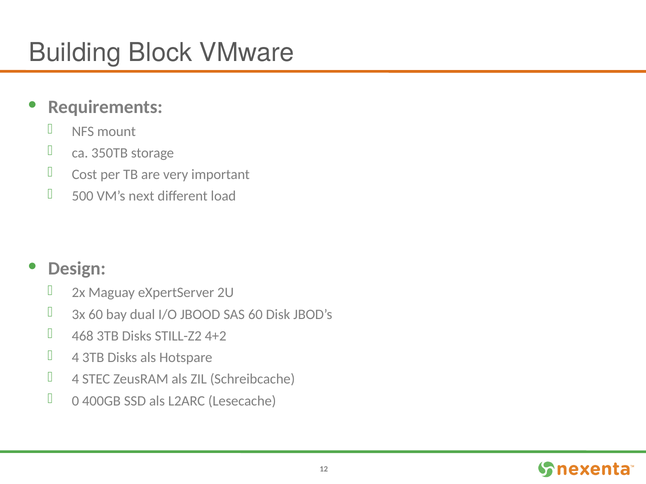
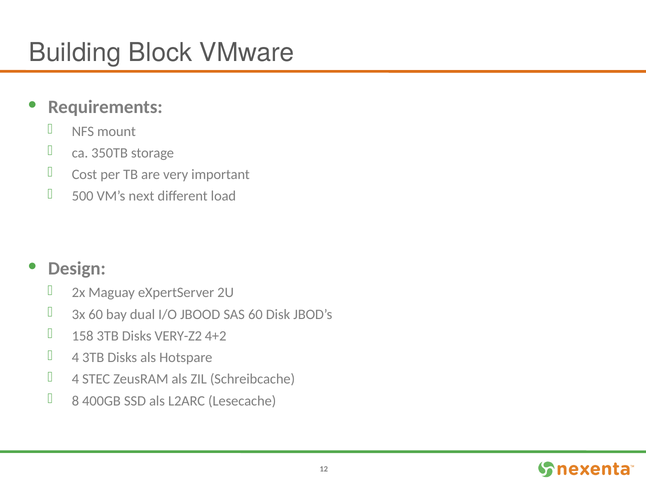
468: 468 -> 158
STILL-Z2: STILL-Z2 -> VERY-Z2
0: 0 -> 8
